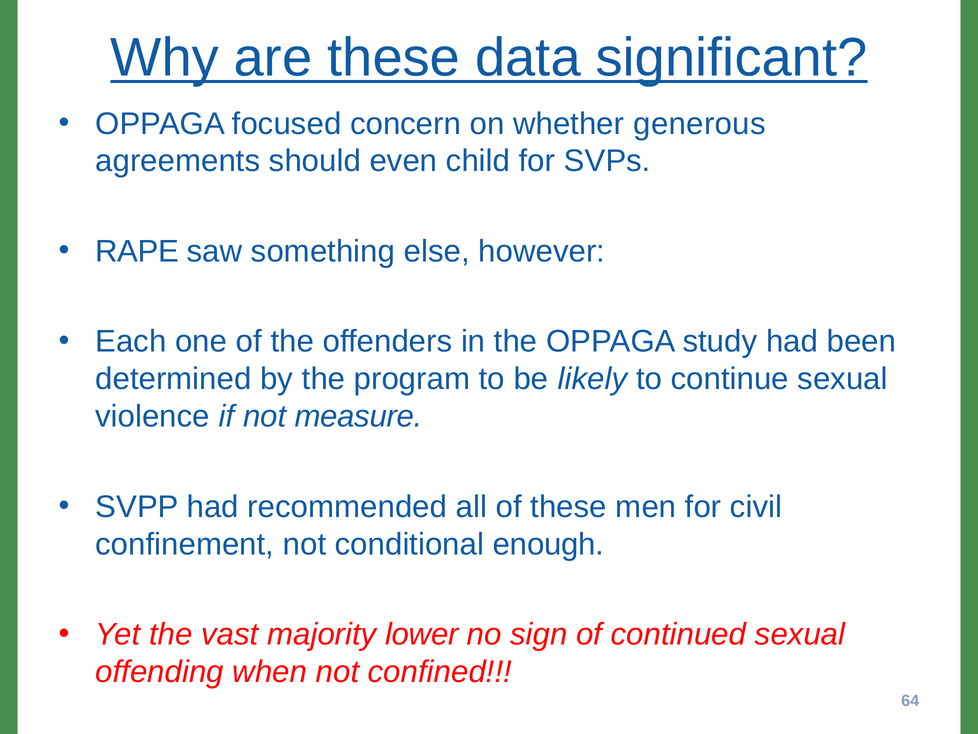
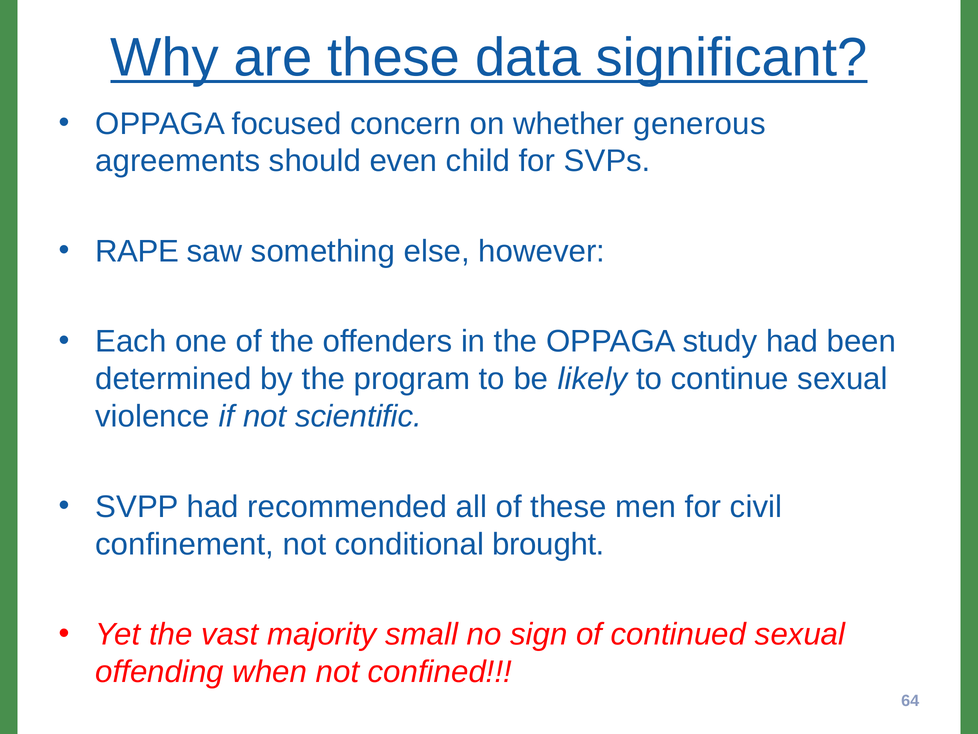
measure: measure -> scientific
enough: enough -> brought
lower: lower -> small
